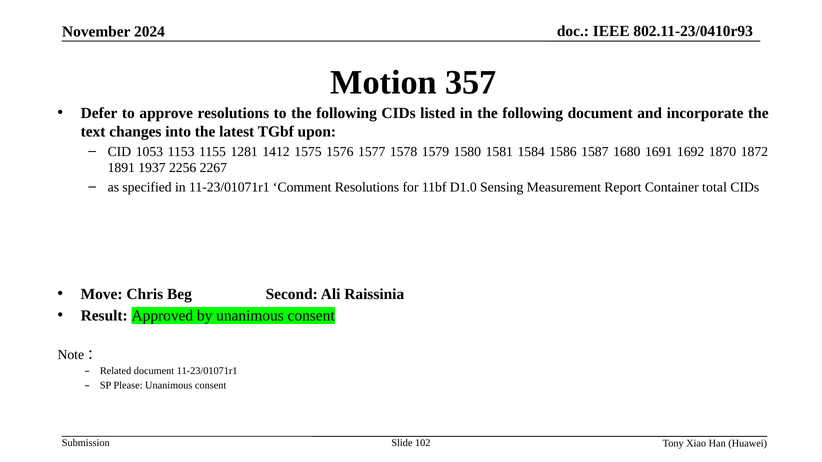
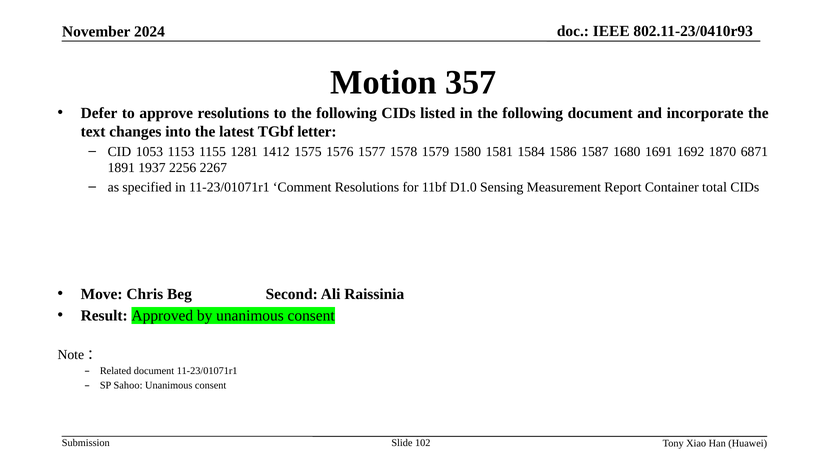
upon: upon -> letter
1872: 1872 -> 6871
Please: Please -> Sahoo
